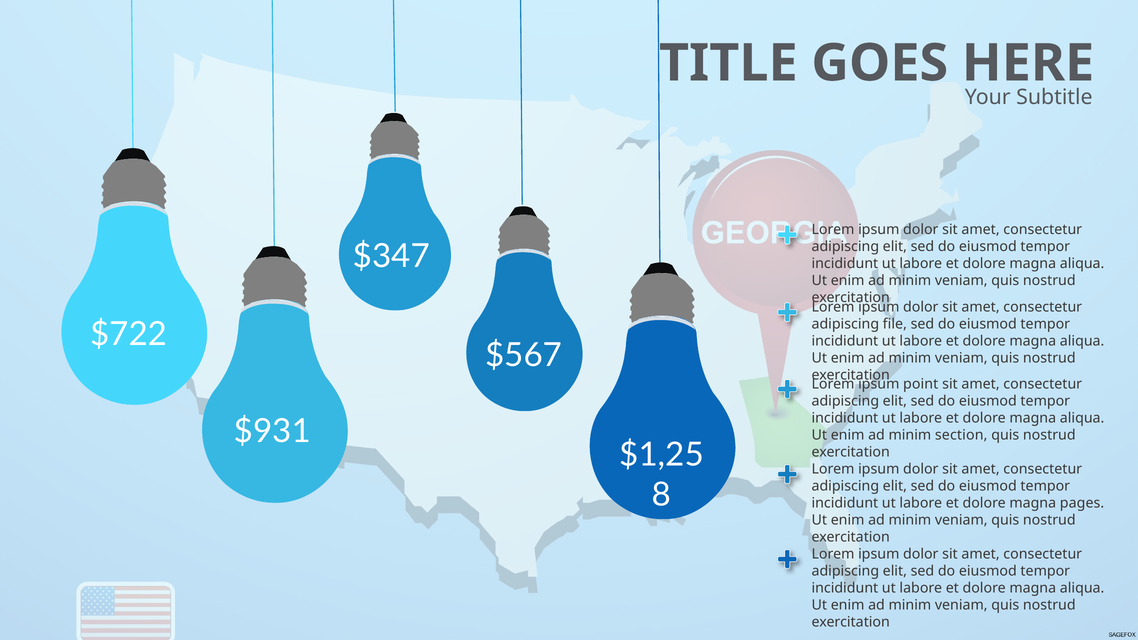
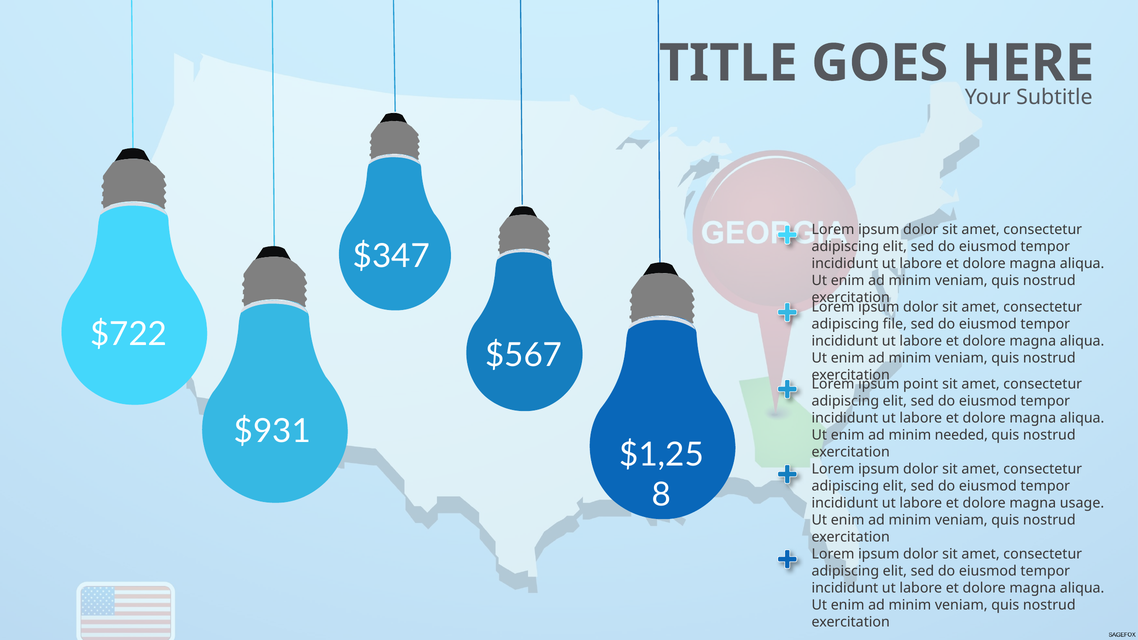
section: section -> needed
pages: pages -> usage
